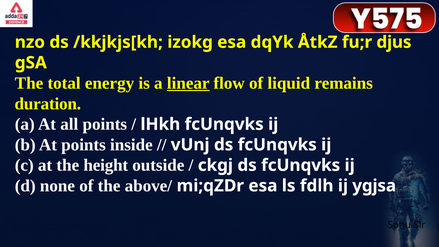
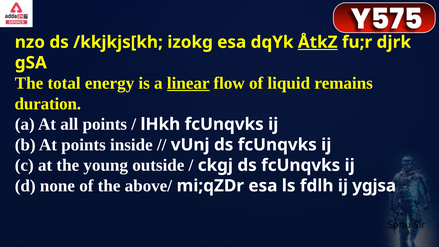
ÅtkZ underline: none -> present
djus: djus -> djrk
height: height -> young
